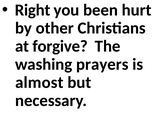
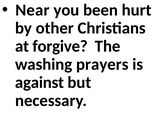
Right: Right -> Near
almost: almost -> against
